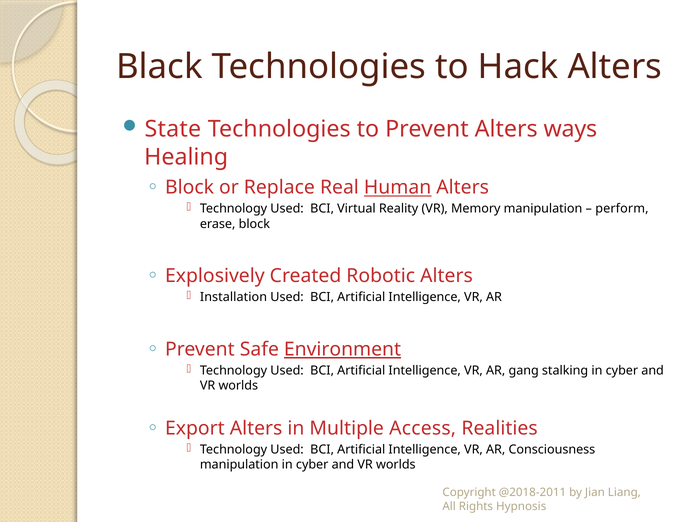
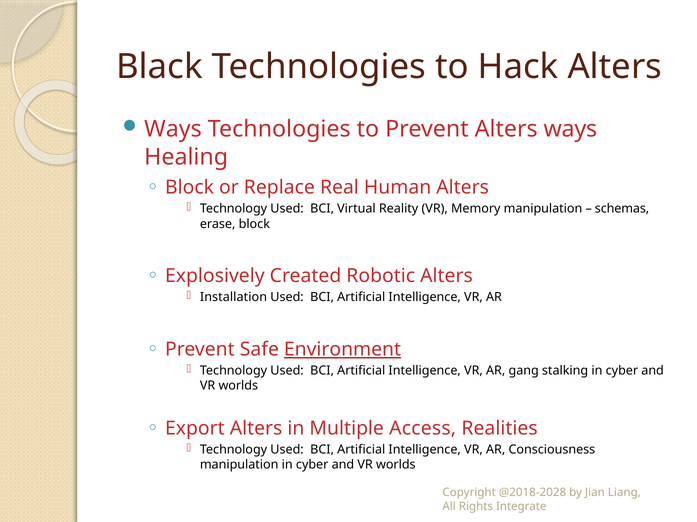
State at (173, 129): State -> Ways
Human underline: present -> none
perform: perform -> schemas
@2018-2011: @2018-2011 -> @2018-2028
Hypnosis: Hypnosis -> Integrate
